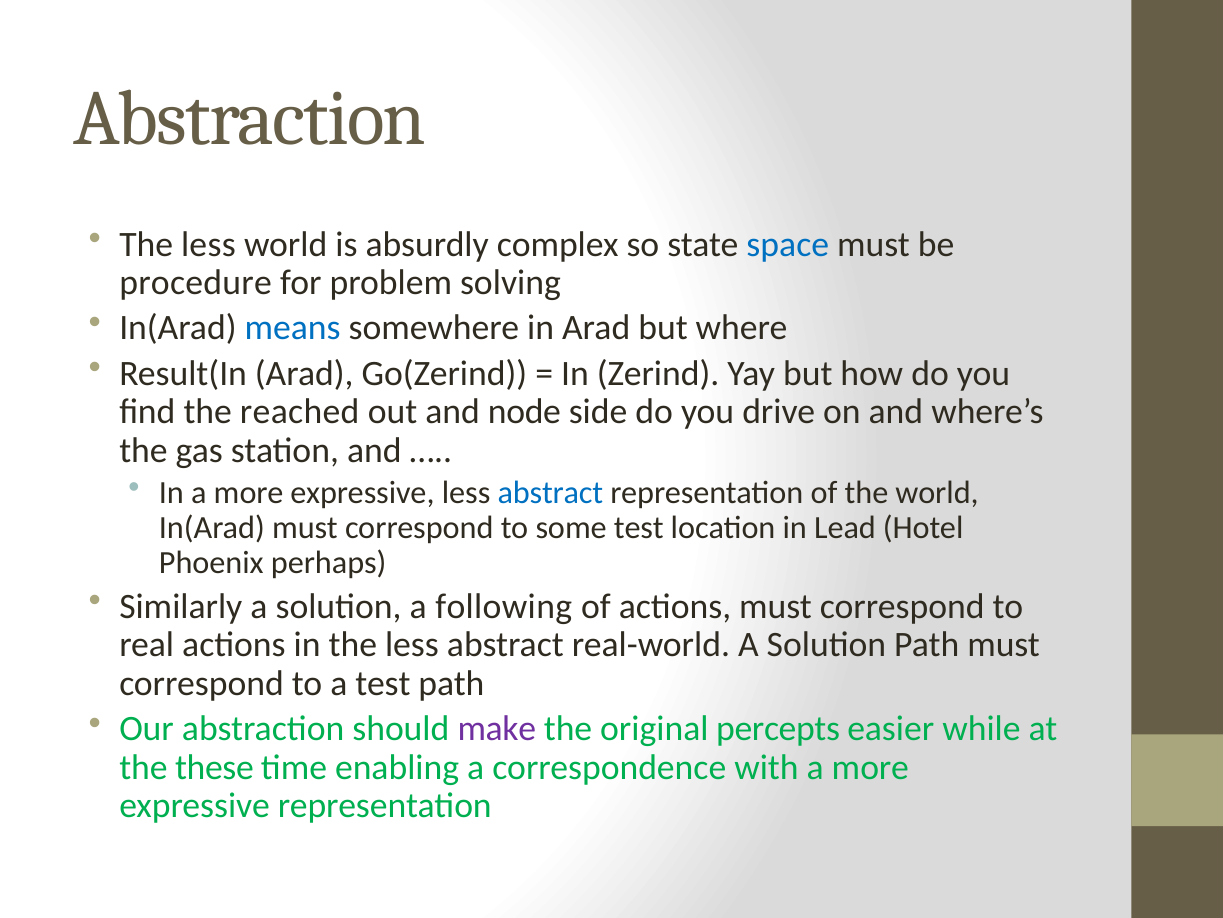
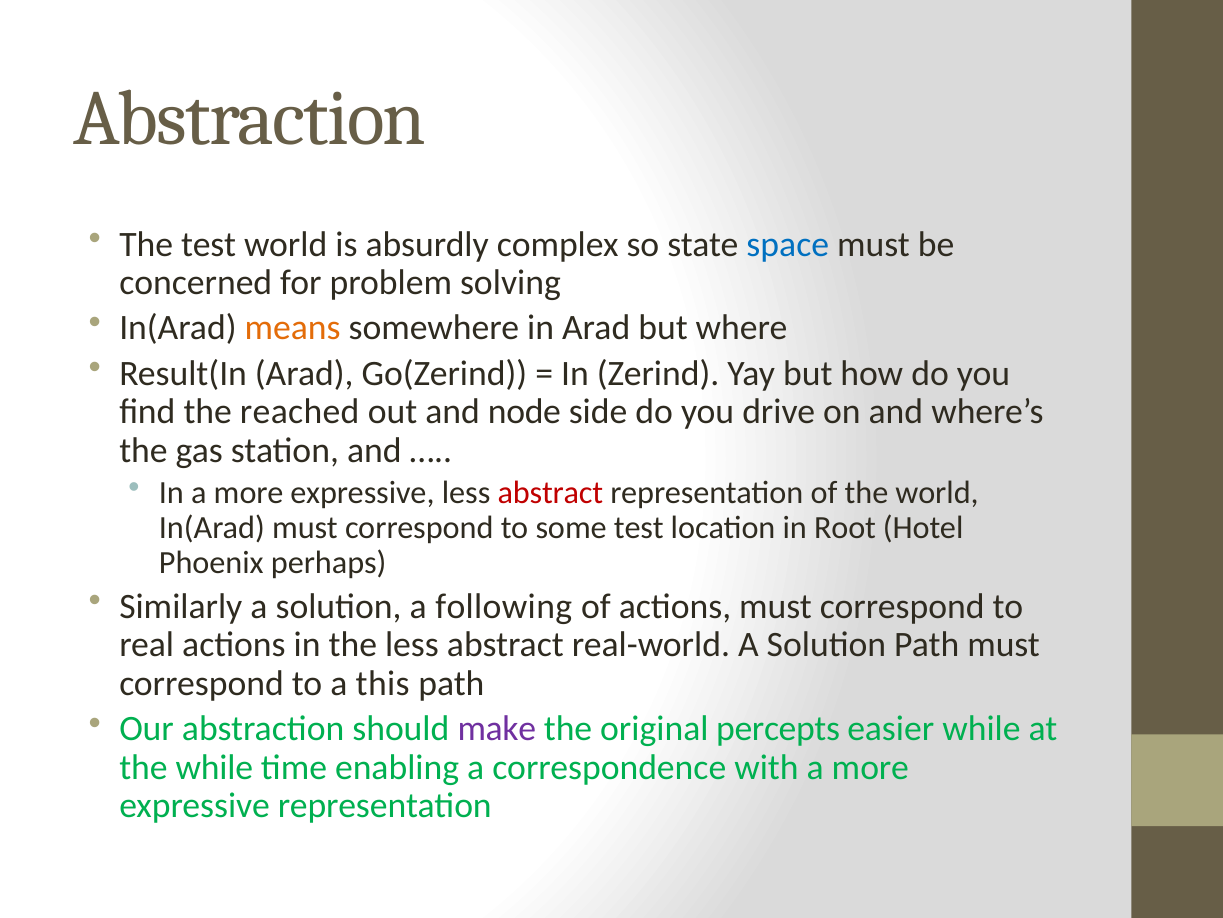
less at (208, 244): less -> test
procedure: procedure -> concerned
means colour: blue -> orange
abstract at (550, 492) colour: blue -> red
Lead: Lead -> Root
a test: test -> this
the these: these -> while
